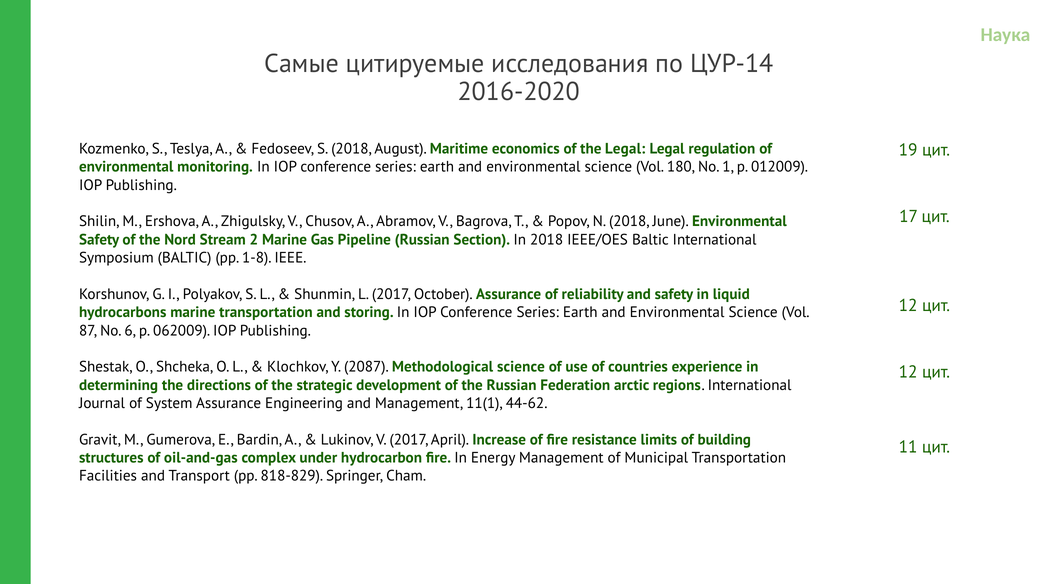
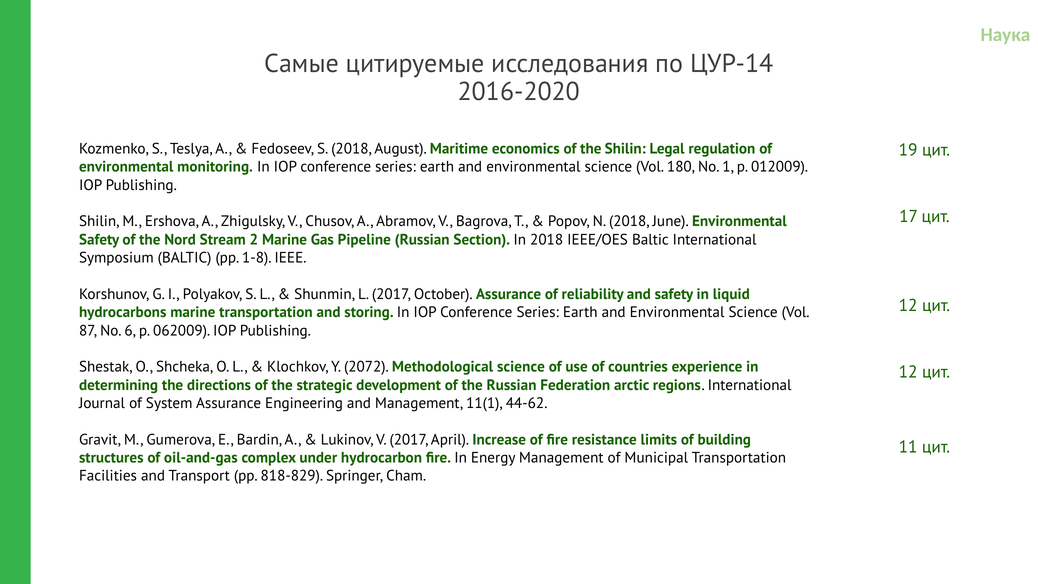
the Legal: Legal -> Shilin
2087: 2087 -> 2072
